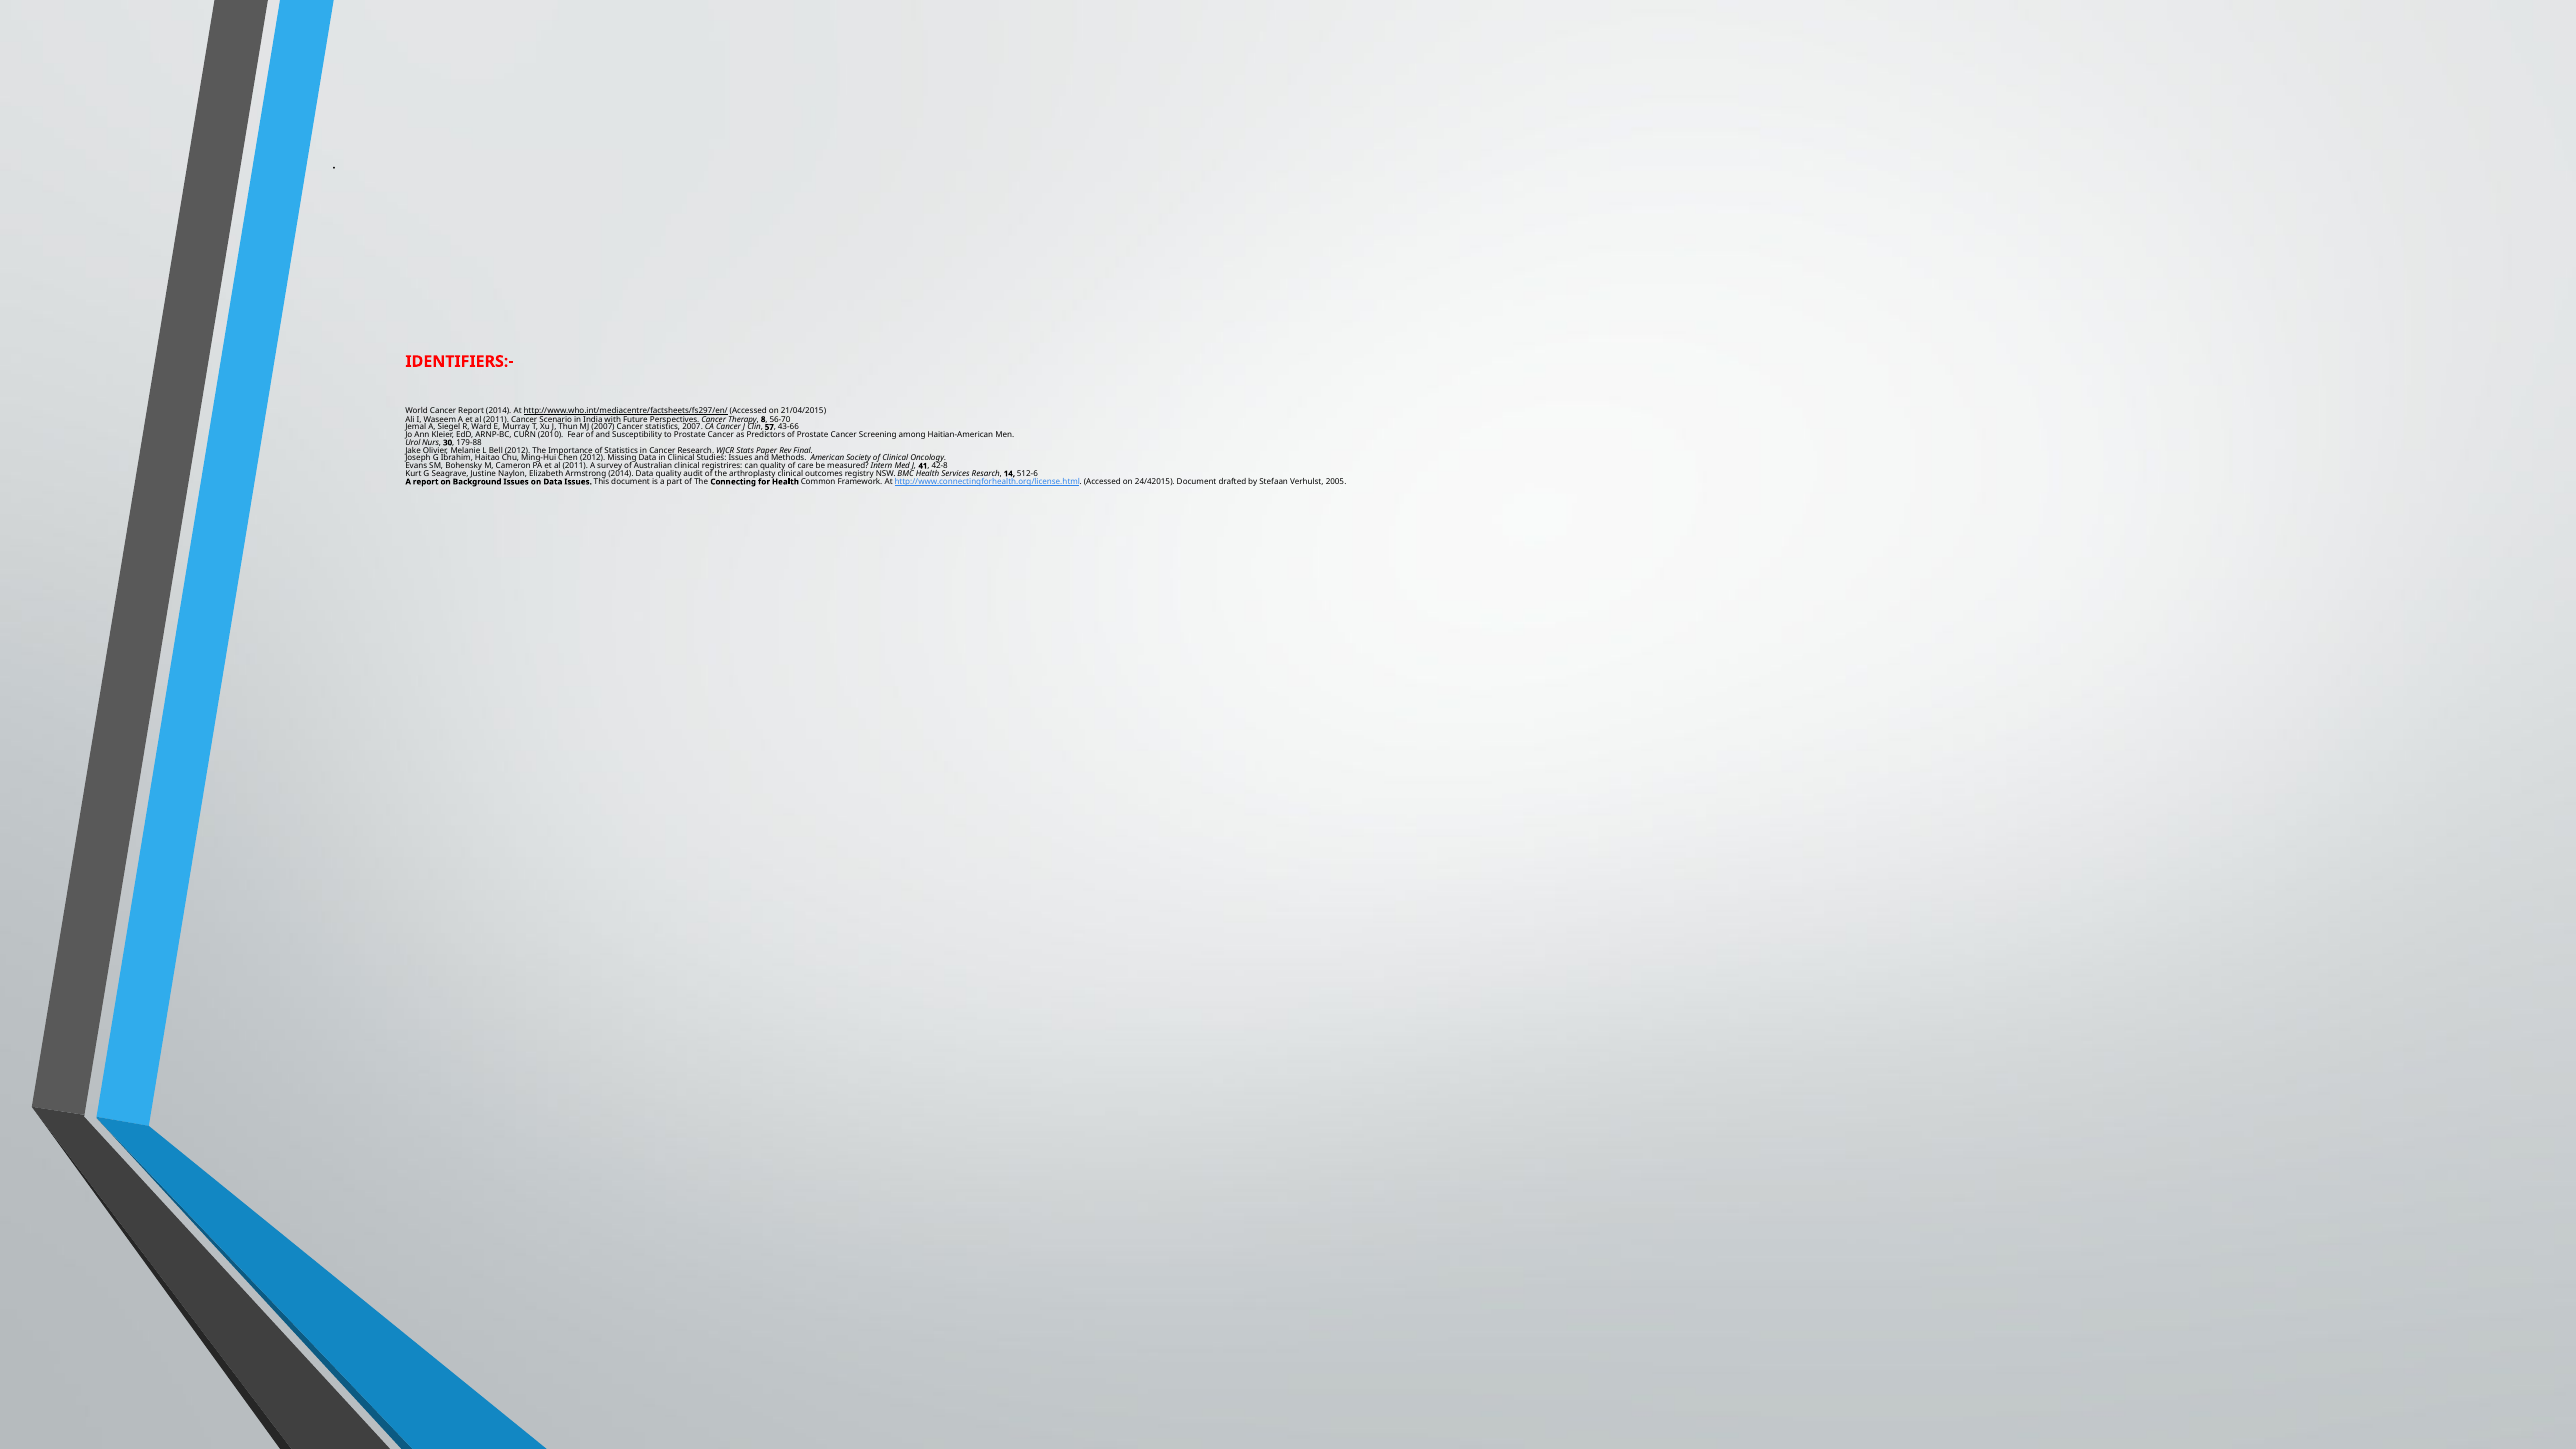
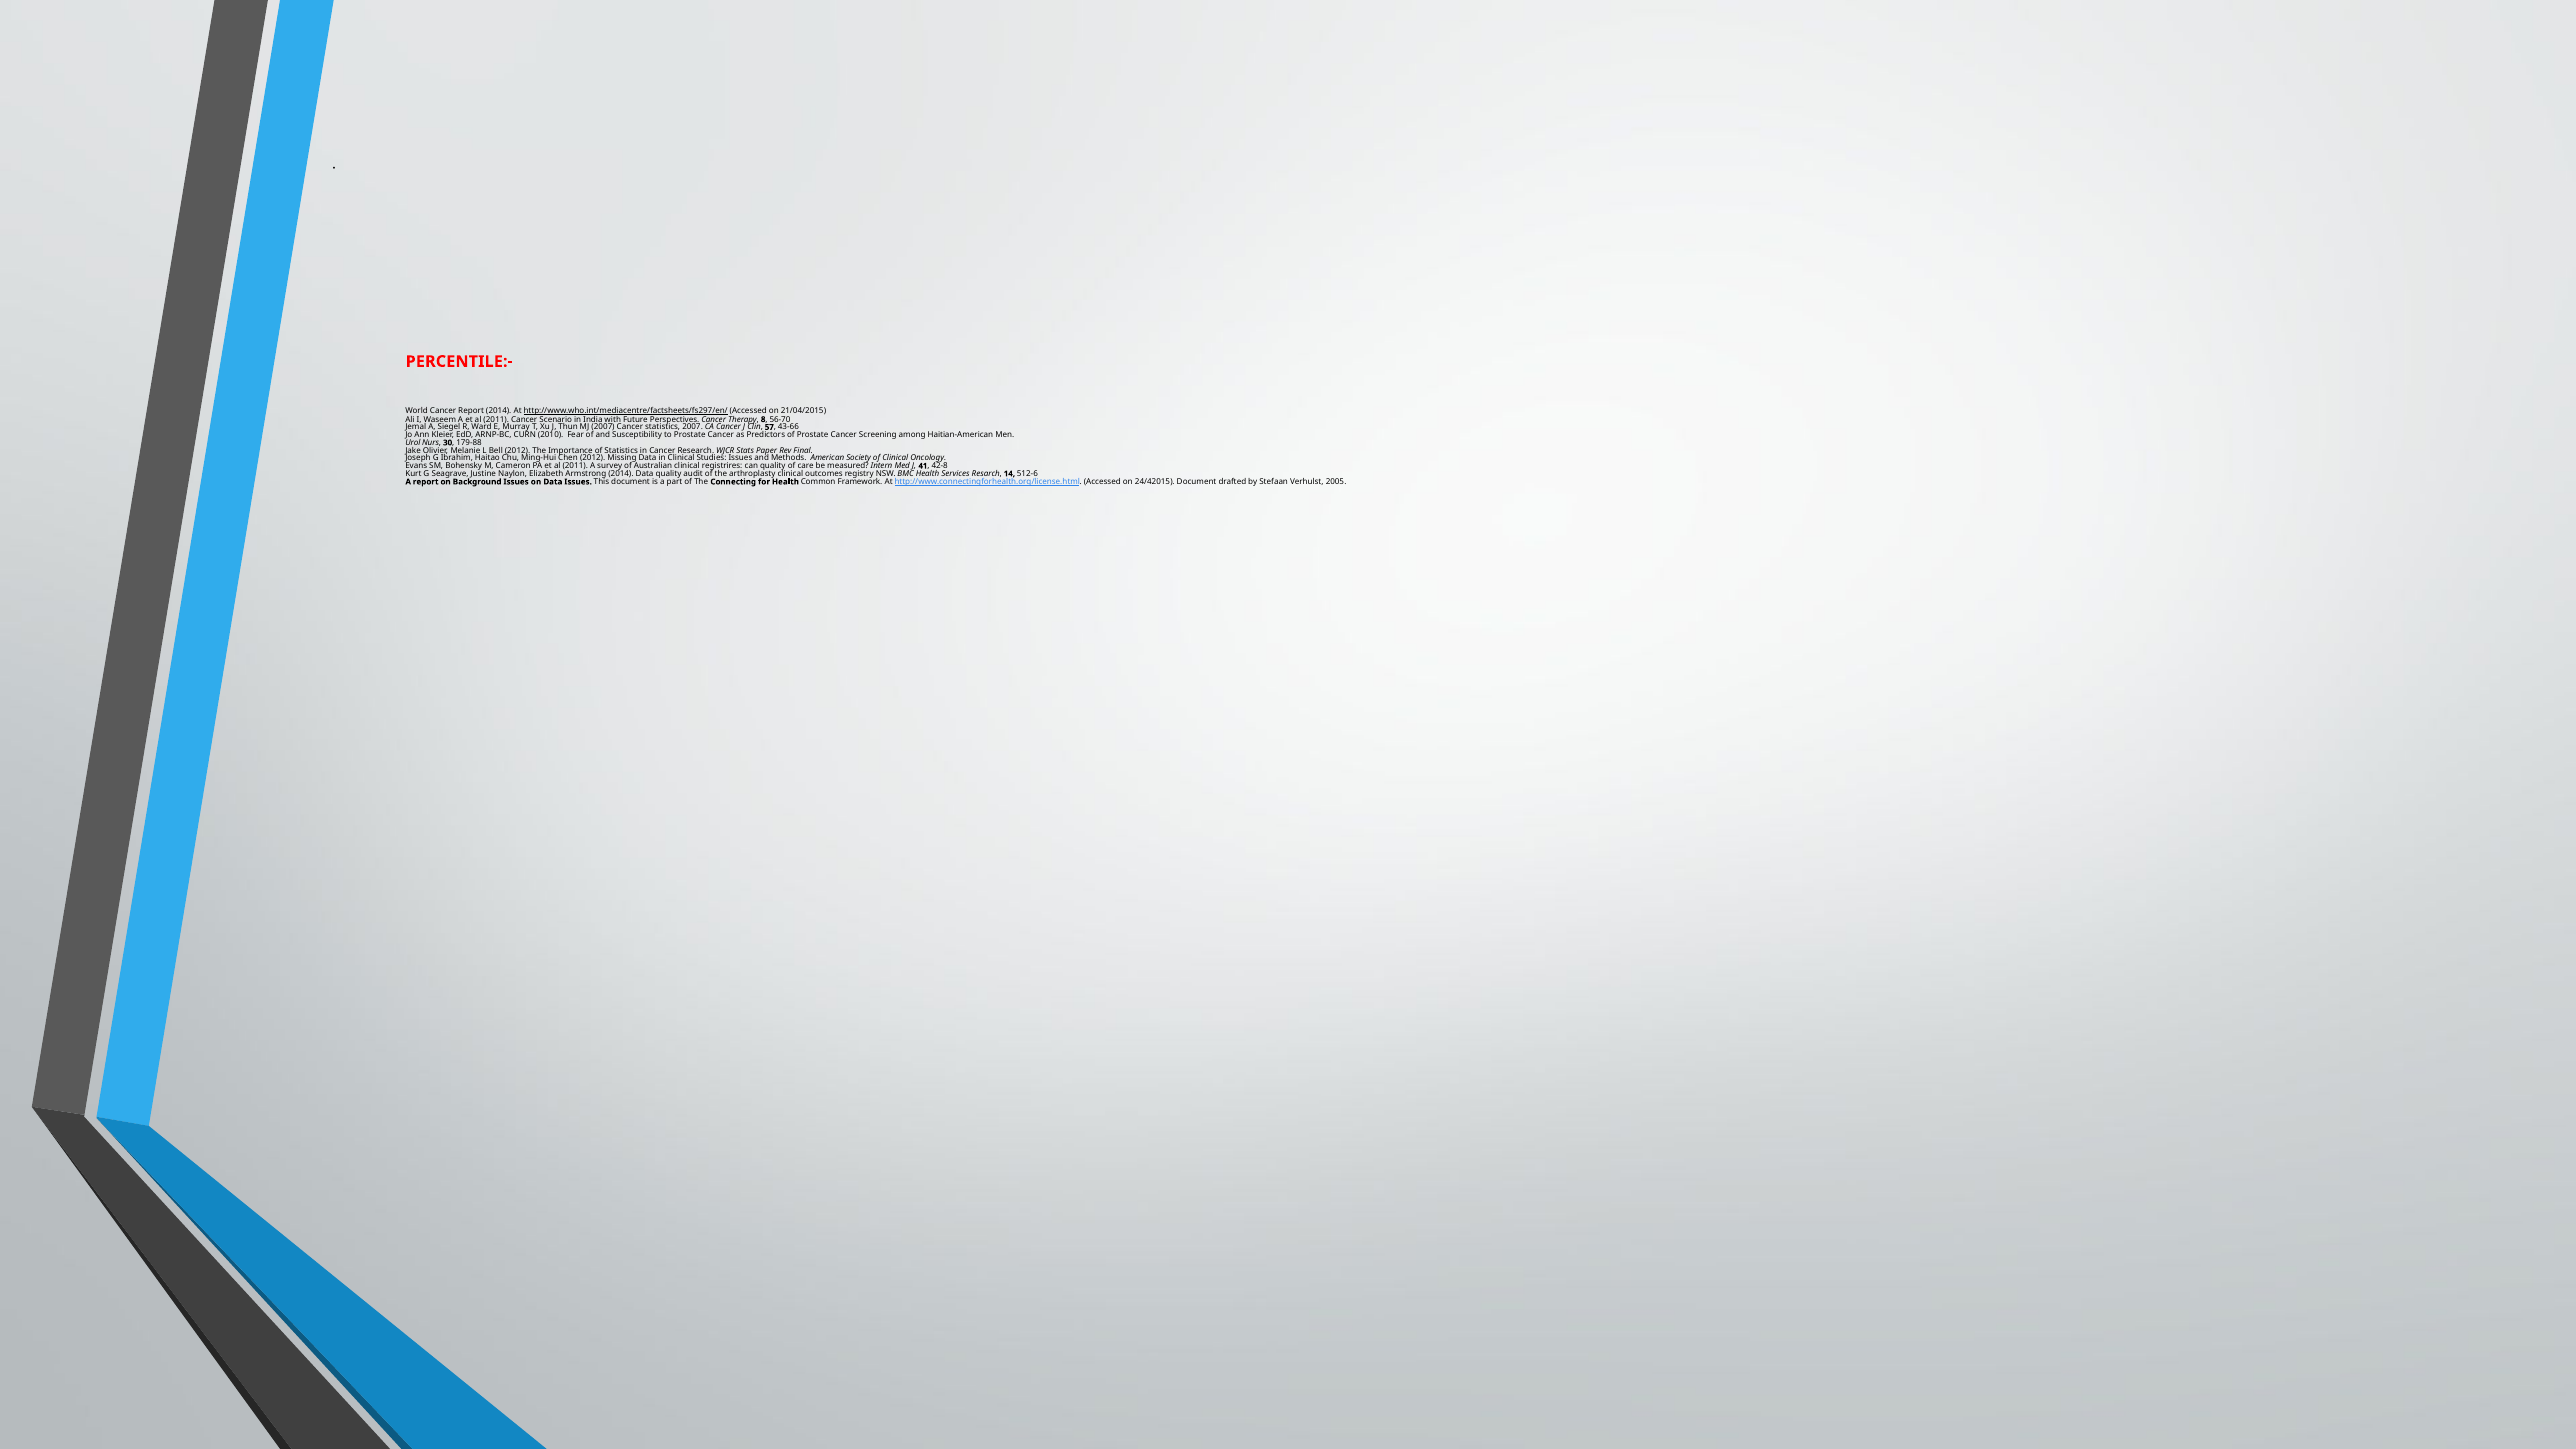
IDENTIFIERS:-: IDENTIFIERS:- -> PERCENTILE:-
